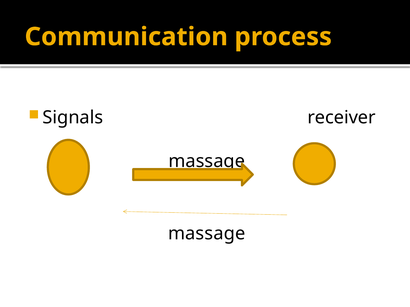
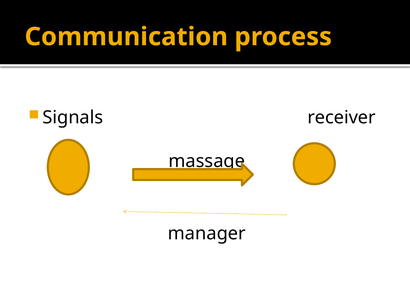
massage at (207, 234): massage -> manager
